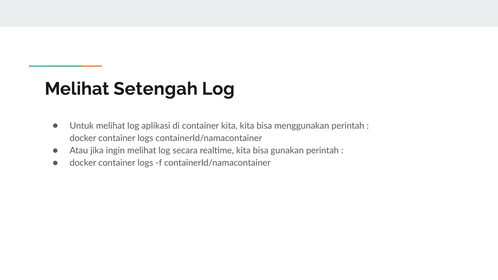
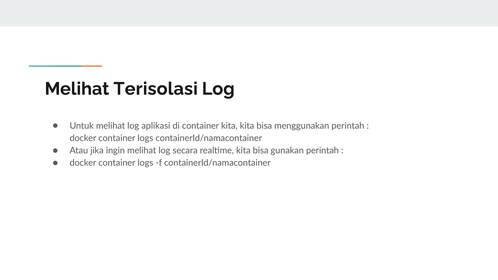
Setengah: Setengah -> Terisolasi
